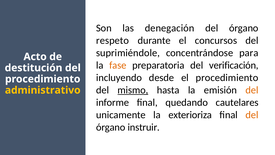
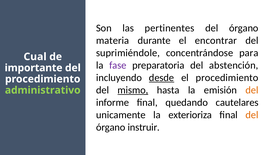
denegación: denegación -> pertinentes
respeto: respeto -> materia
concursos: concursos -> encontrar
Acto: Acto -> Cual
fase colour: orange -> purple
verificación: verificación -> abstención
destitución: destitución -> importante
desde underline: none -> present
administrativo colour: yellow -> light green
